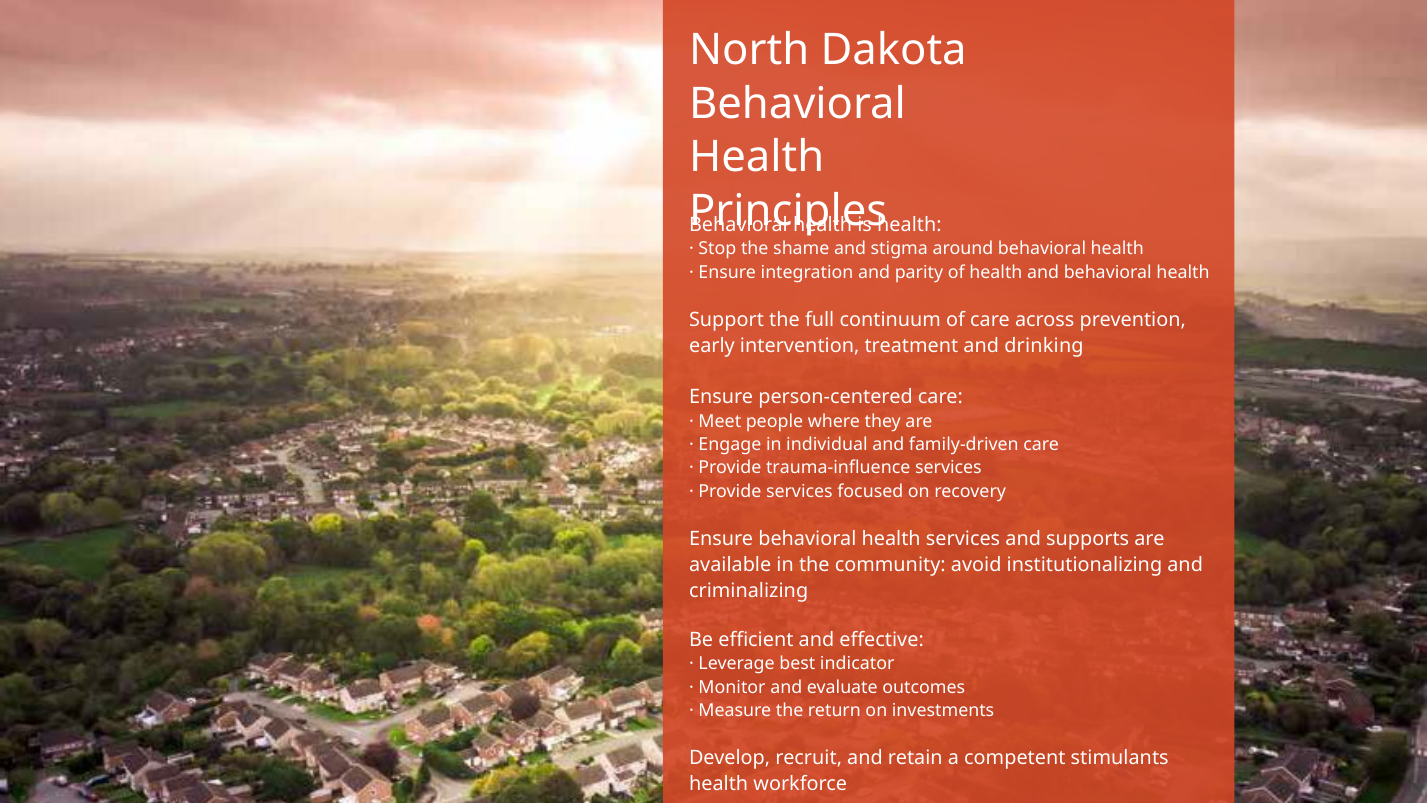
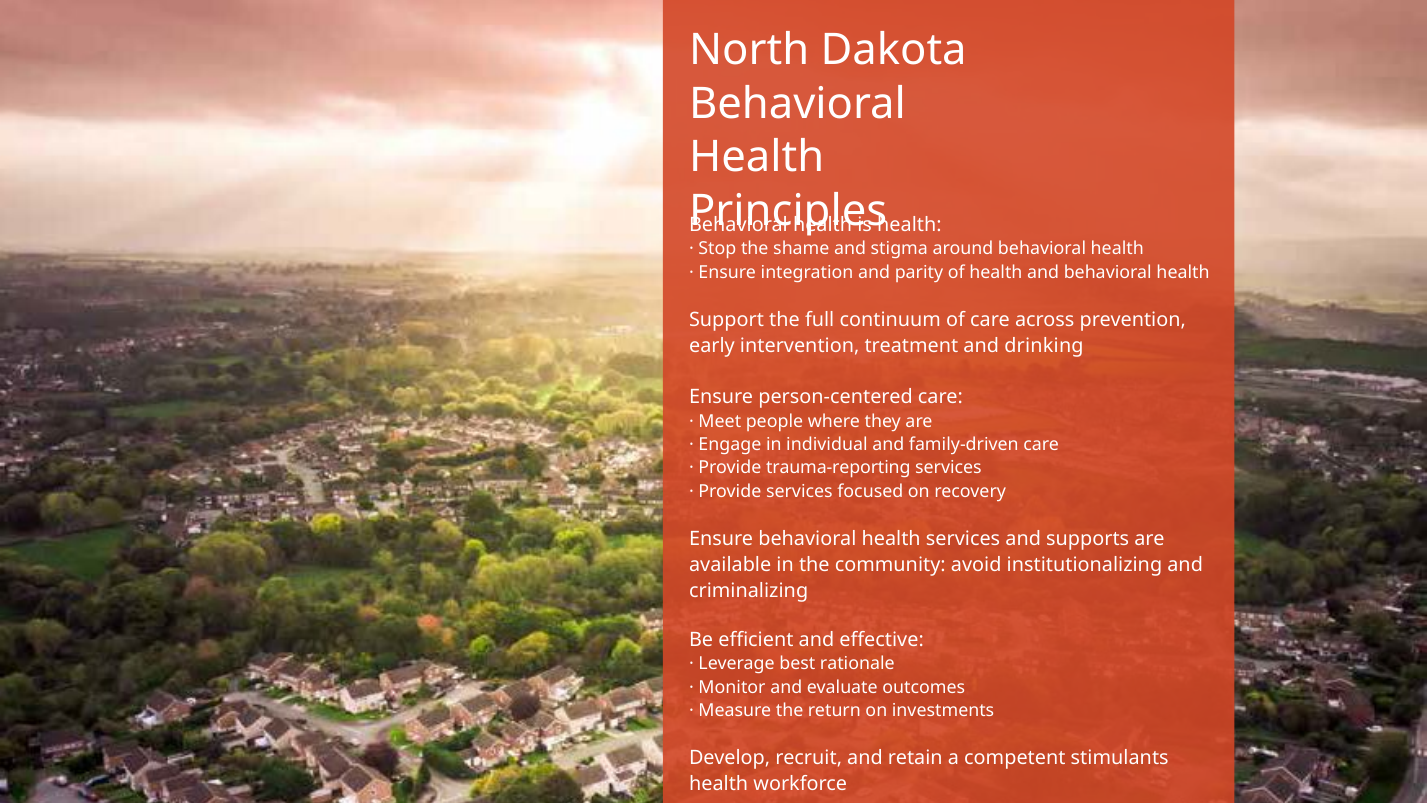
trauma-influence: trauma-influence -> trauma-reporting
indicator: indicator -> rationale
